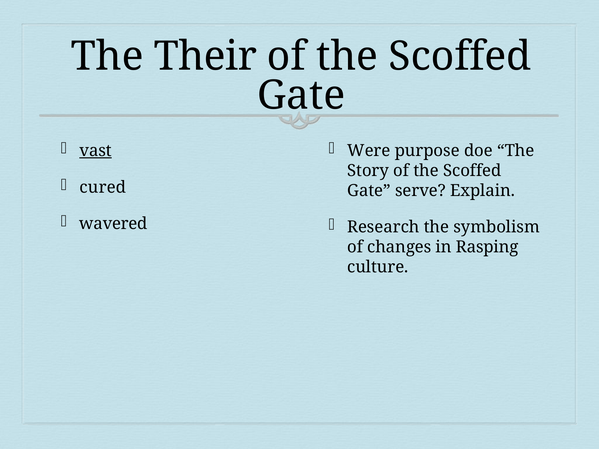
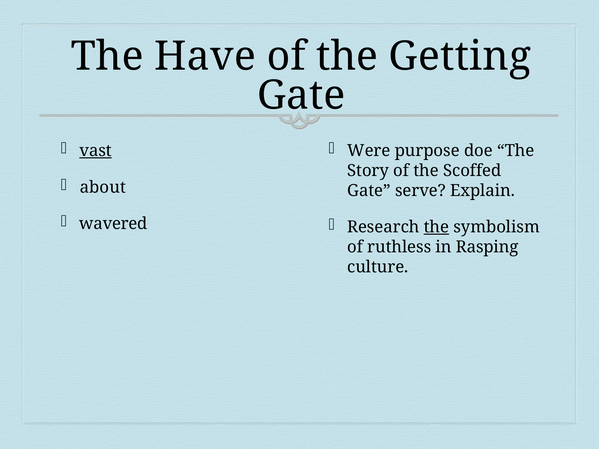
Their: Their -> Have
Scoffed at (460, 56): Scoffed -> Getting
cured: cured -> about
the at (436, 227) underline: none -> present
changes: changes -> ruthless
